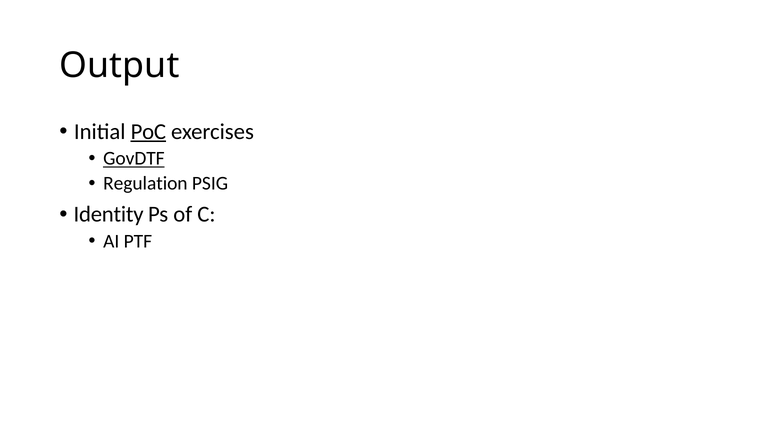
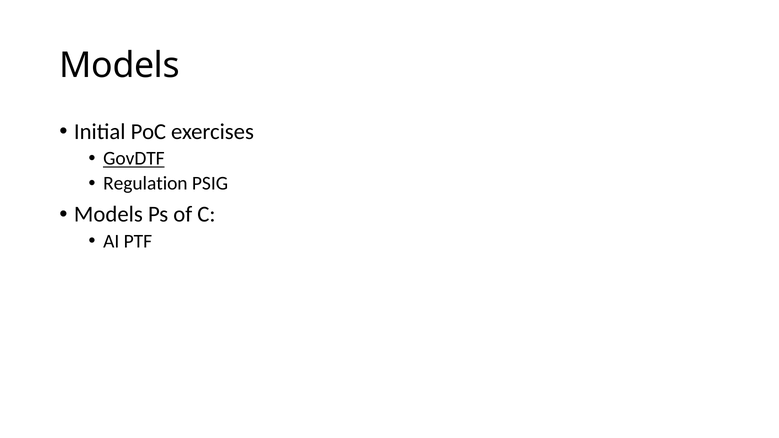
Output at (119, 65): Output -> Models
PoC underline: present -> none
Identity at (109, 215): Identity -> Models
